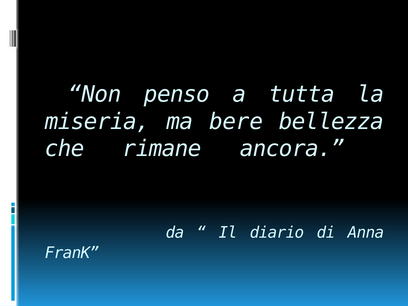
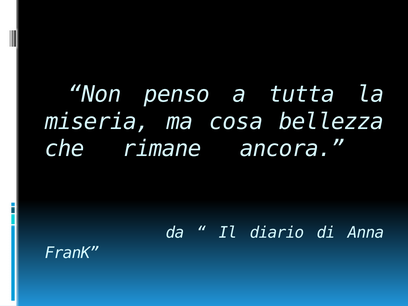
bere: bere -> cosa
